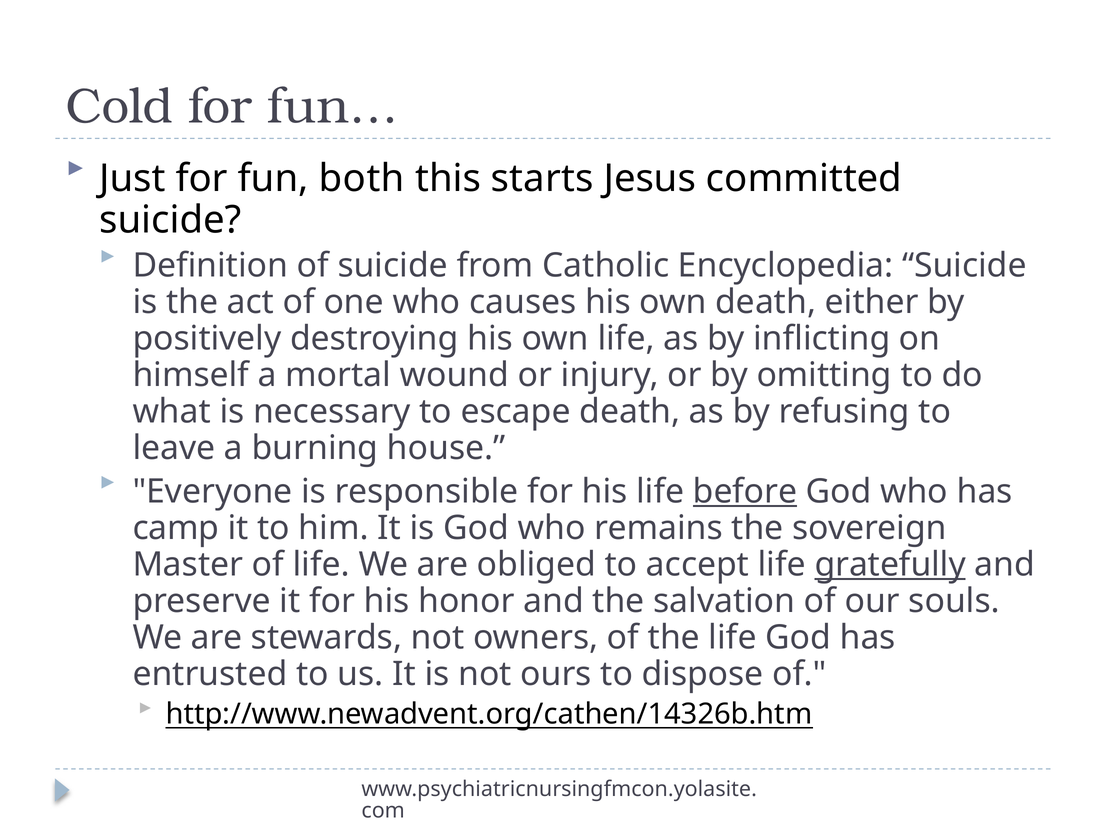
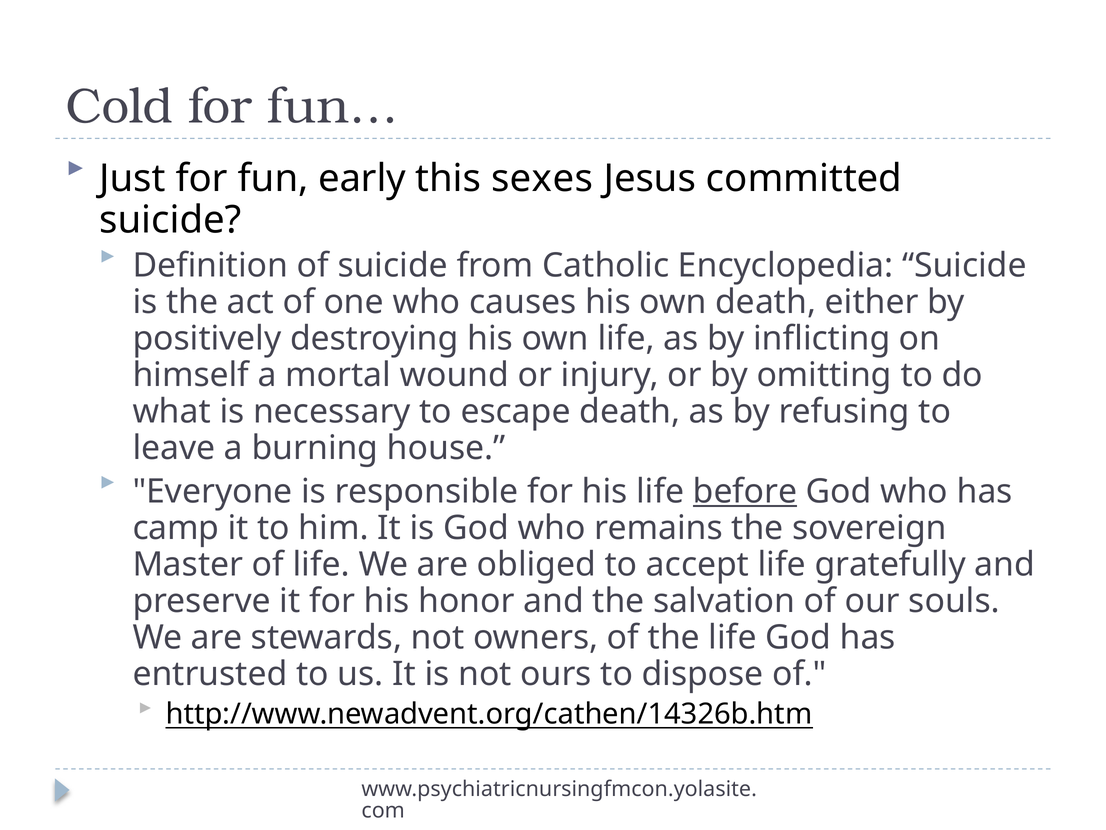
both: both -> early
starts: starts -> sexes
gratefully underline: present -> none
